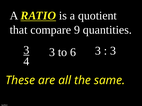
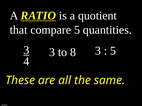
compare 9: 9 -> 5
6: 6 -> 8
3 at (113, 51): 3 -> 5
